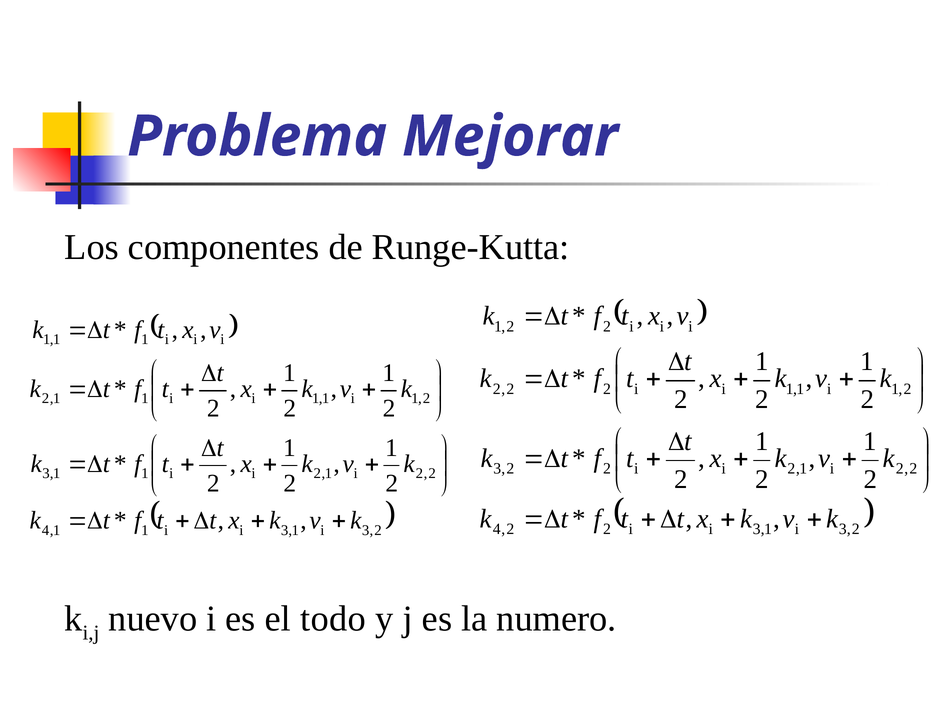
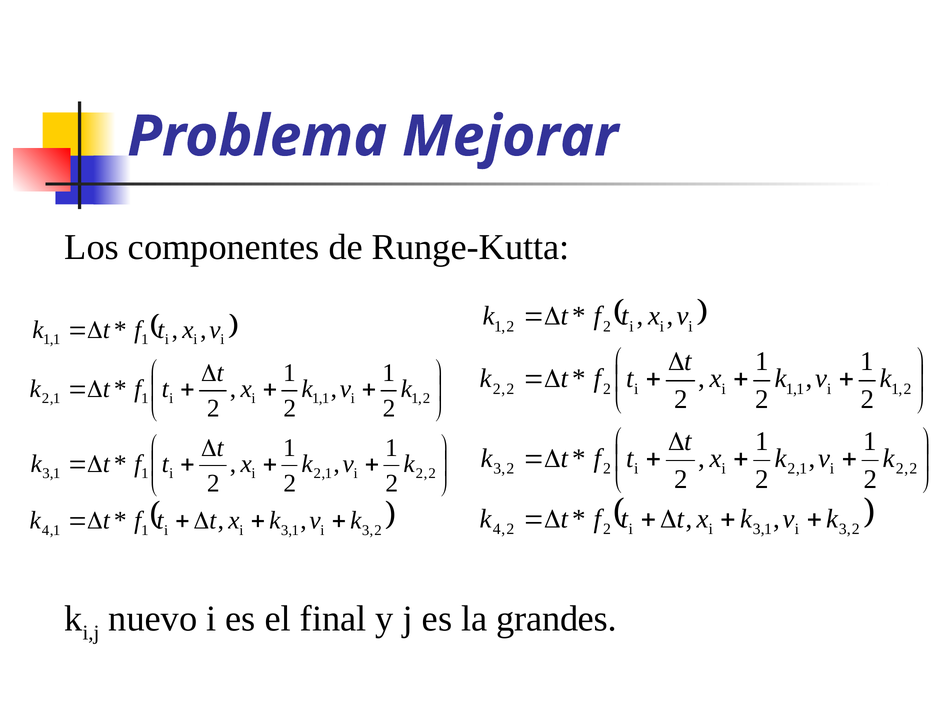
todo: todo -> final
numero: numero -> grandes
